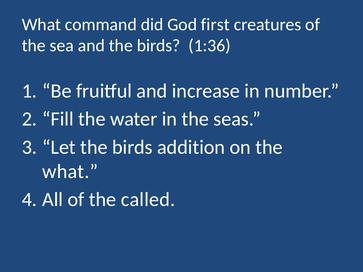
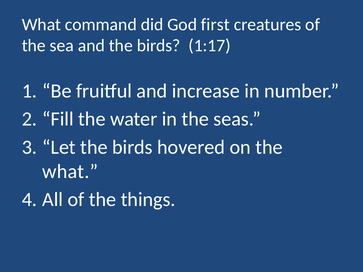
1:36: 1:36 -> 1:17
addition: addition -> hovered
called: called -> things
